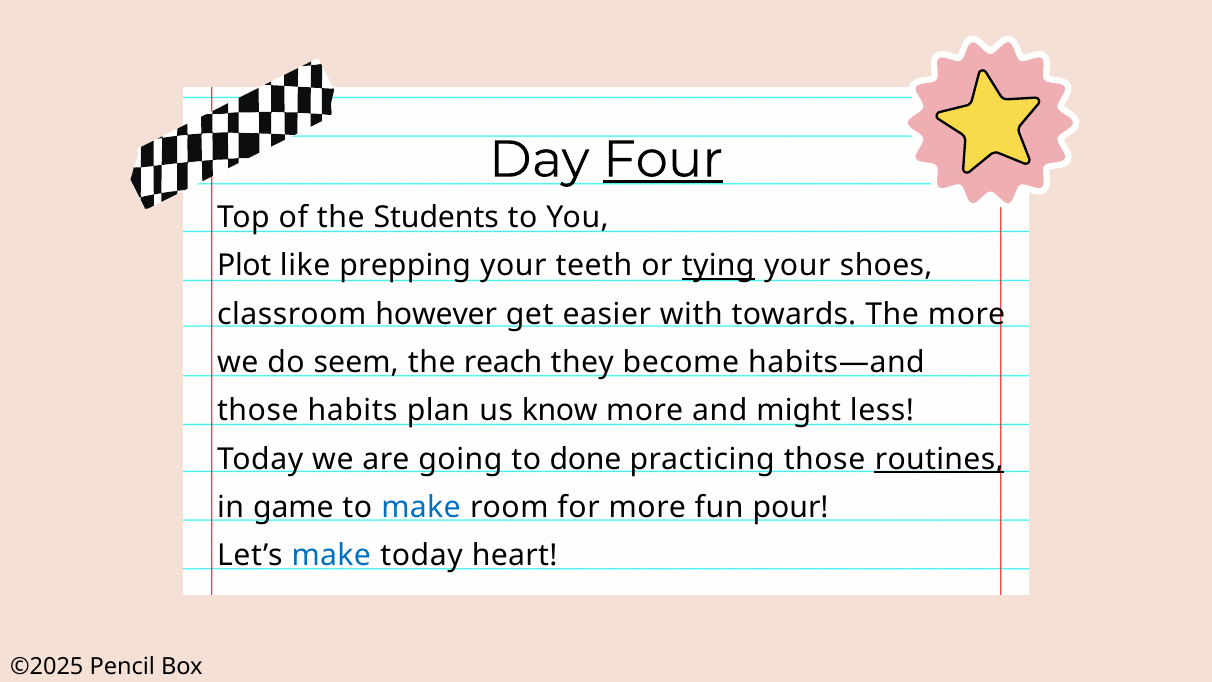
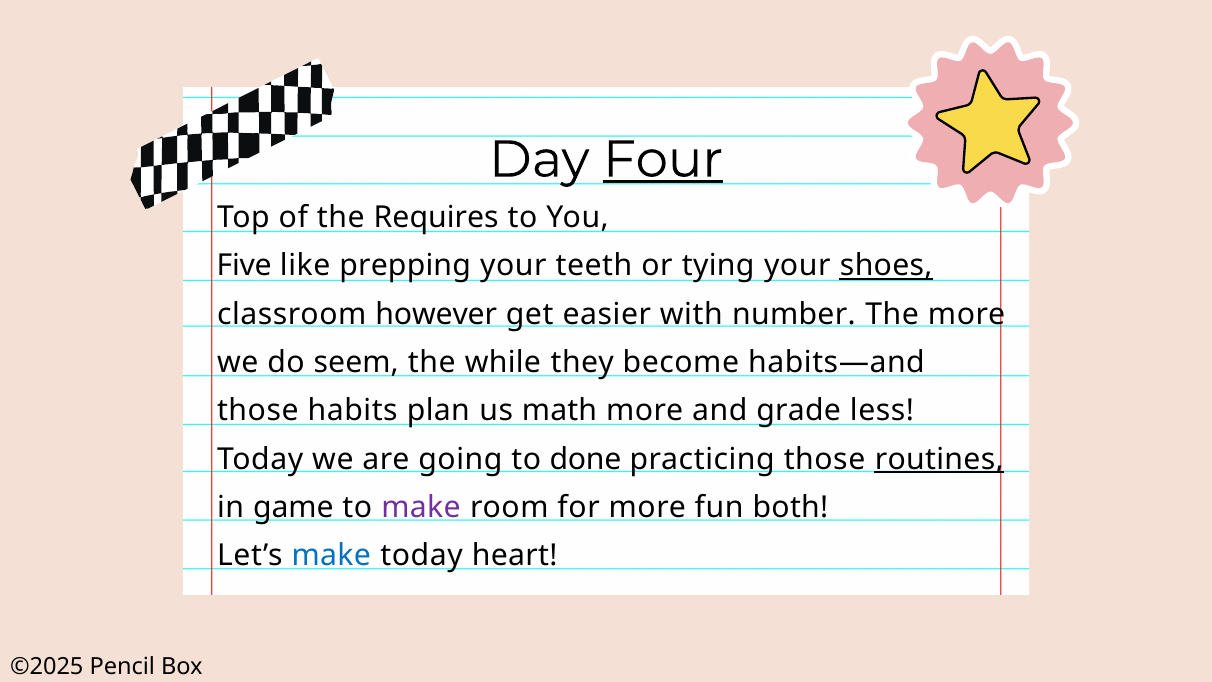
Students: Students -> Requires
Plot: Plot -> Five
tying underline: present -> none
shoes underline: none -> present
towards: towards -> number
reach: reach -> while
know: know -> math
might: might -> grade
make at (421, 507) colour: blue -> purple
pour: pour -> both
